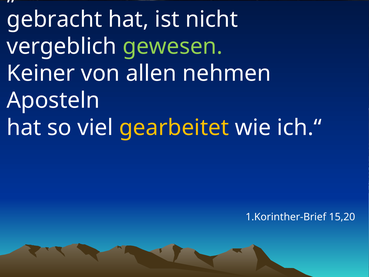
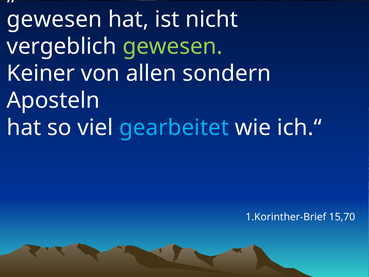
gebracht at (54, 19): gebracht -> gewesen
nehmen: nehmen -> sondern
gearbeitet colour: yellow -> light blue
15,20: 15,20 -> 15,70
